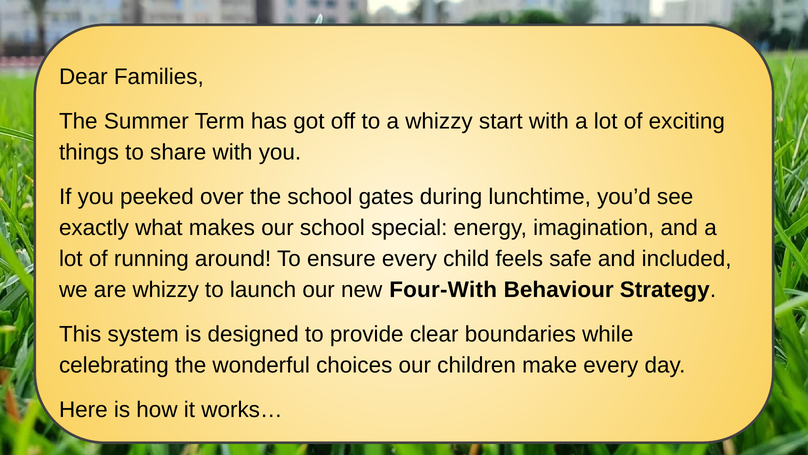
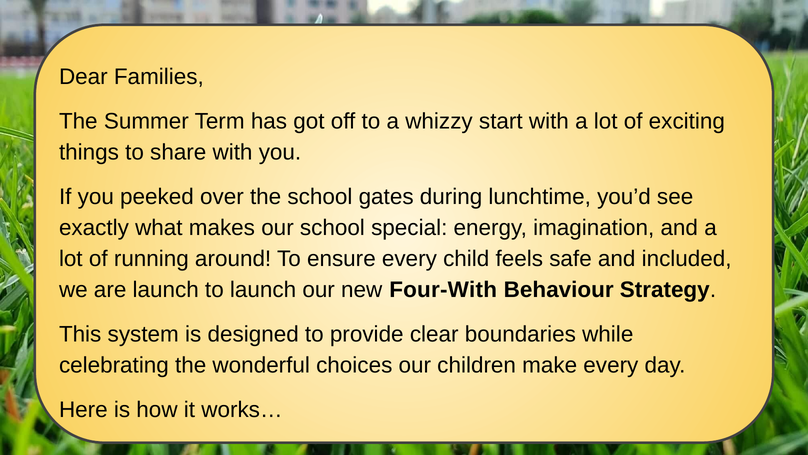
are whizzy: whizzy -> launch
